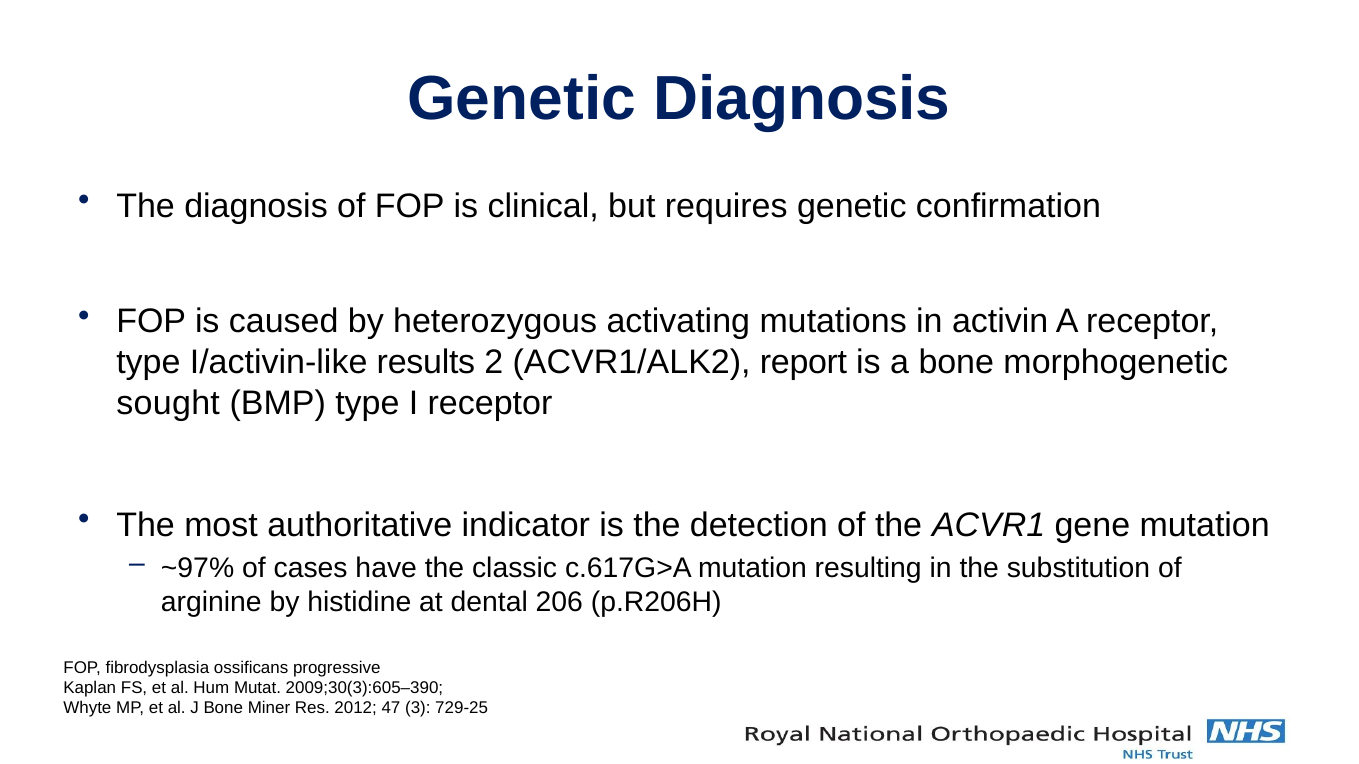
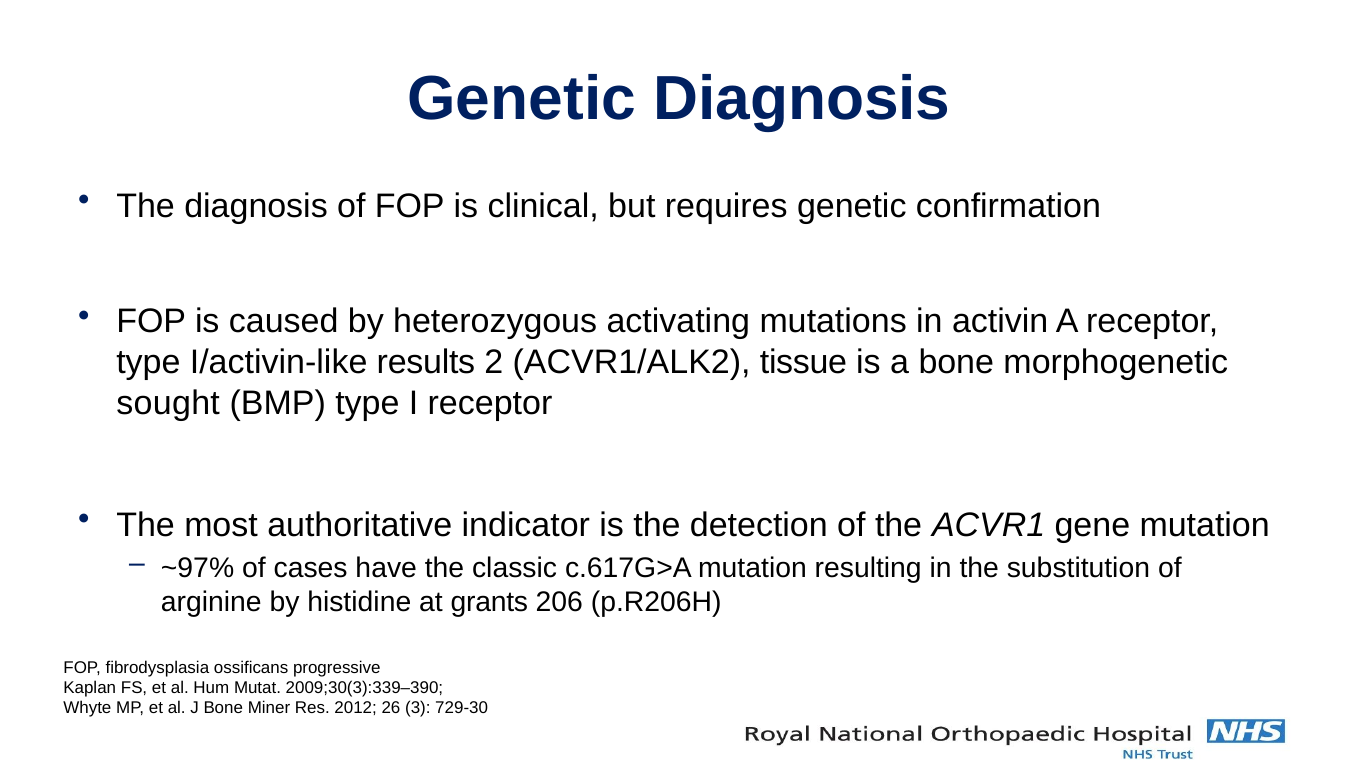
report: report -> tissue
dental: dental -> grants
2009;30(3):605–390: 2009;30(3):605–390 -> 2009;30(3):339–390
47: 47 -> 26
729-25: 729-25 -> 729-30
